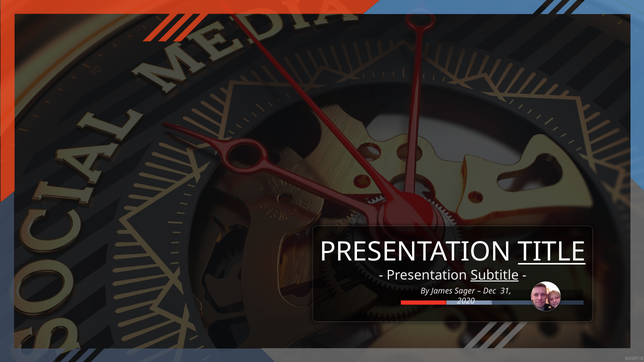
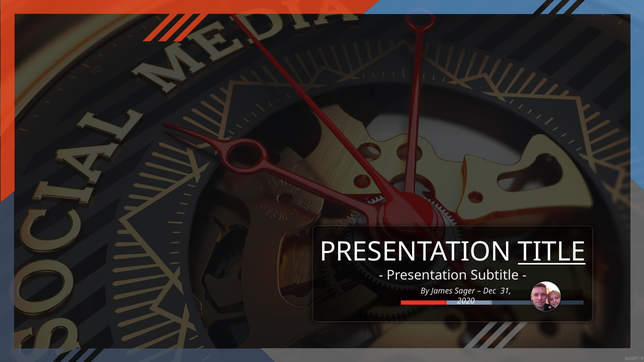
Subtitle underline: present -> none
